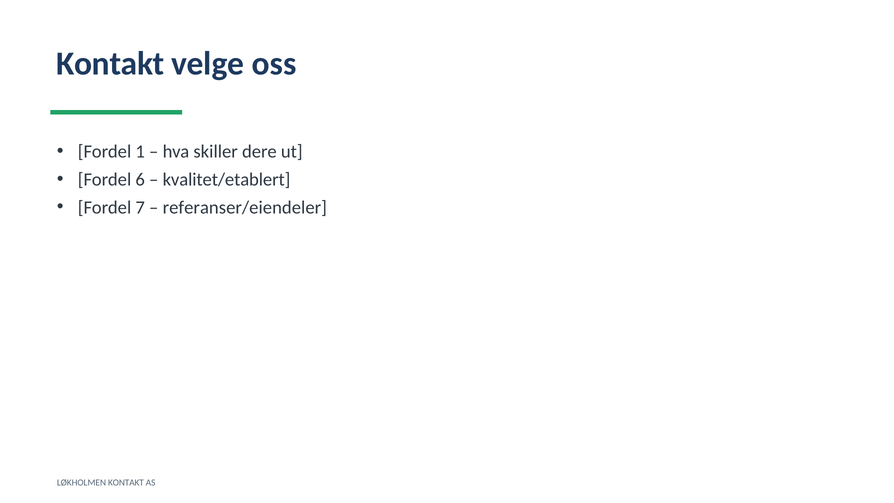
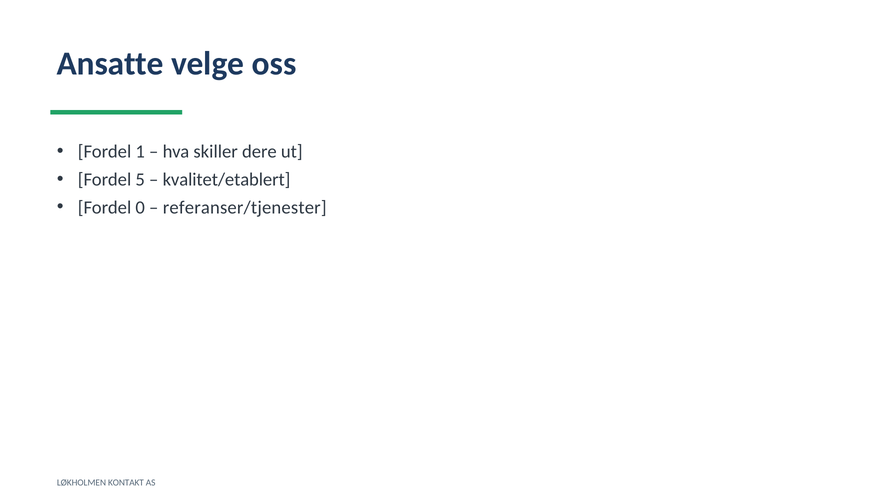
Kontakt at (110, 64): Kontakt -> Ansatte
6: 6 -> 5
7: 7 -> 0
referanser/eiendeler: referanser/eiendeler -> referanser/tjenester
